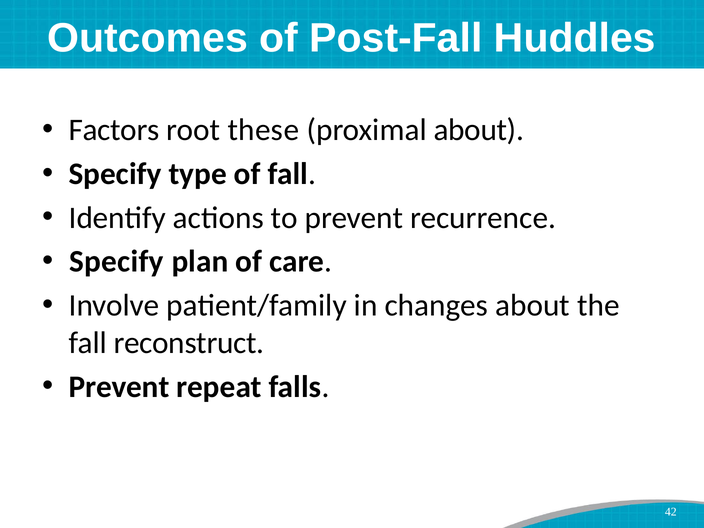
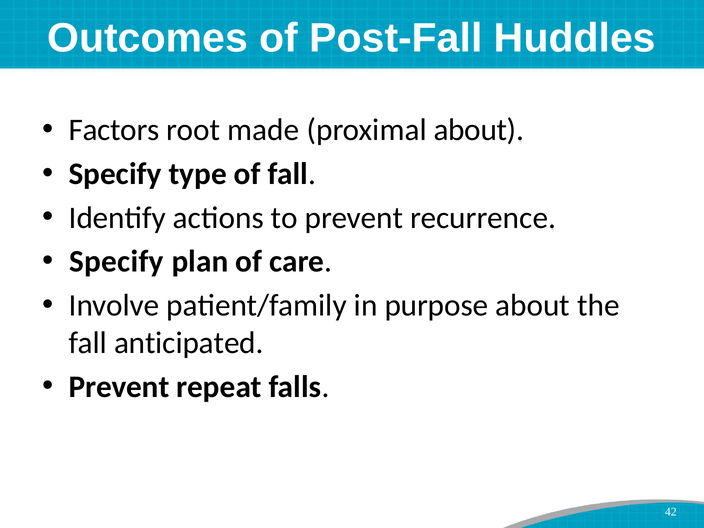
these: these -> made
changes: changes -> purpose
reconstruct: reconstruct -> anticipated
